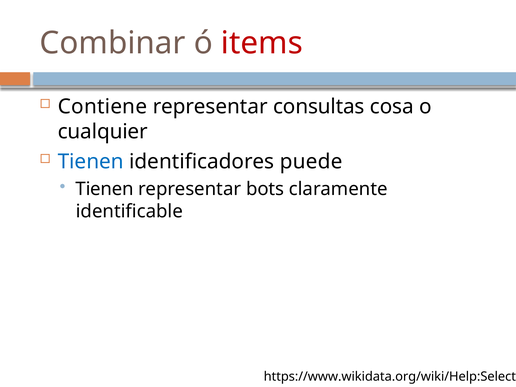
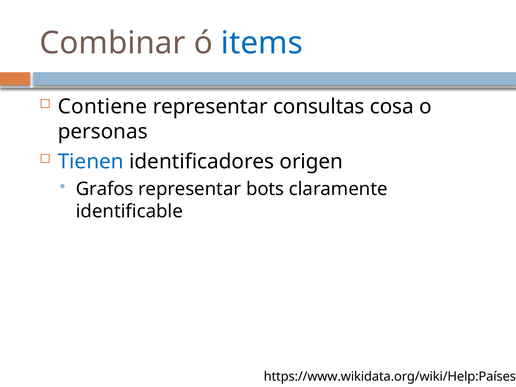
items colour: red -> blue
cualquier: cualquier -> personas
puede: puede -> origen
Tienen at (105, 189): Tienen -> Grafos
https://www.wikidata.org/wiki/Help:Select: https://www.wikidata.org/wiki/Help:Select -> https://www.wikidata.org/wiki/Help:Países
